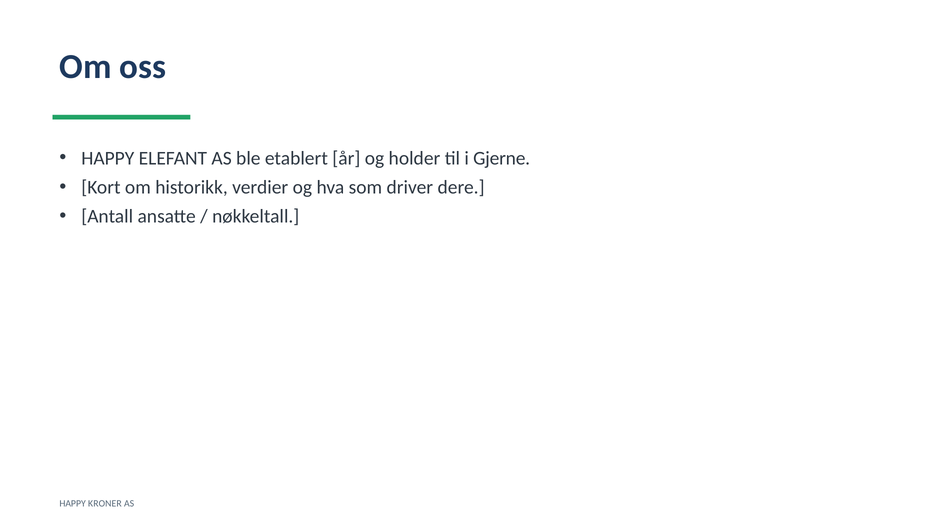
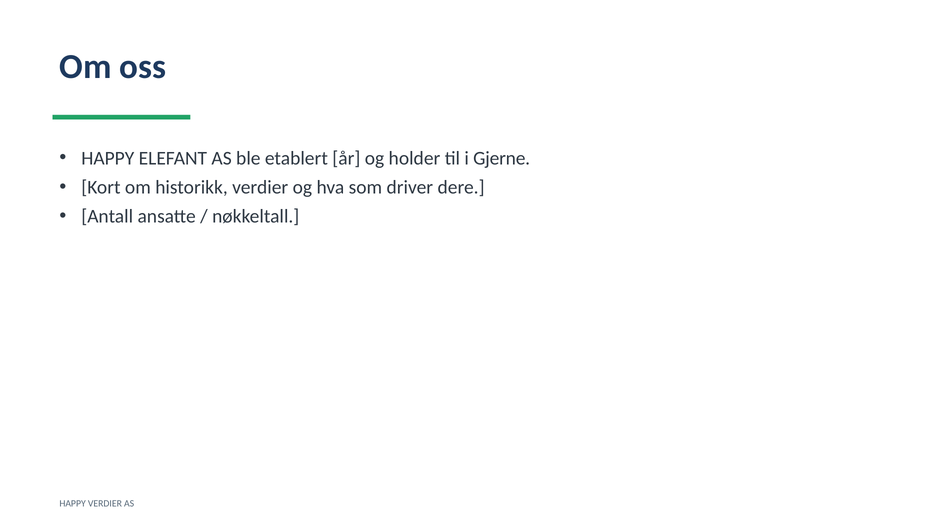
HAPPY KRONER: KRONER -> VERDIER
